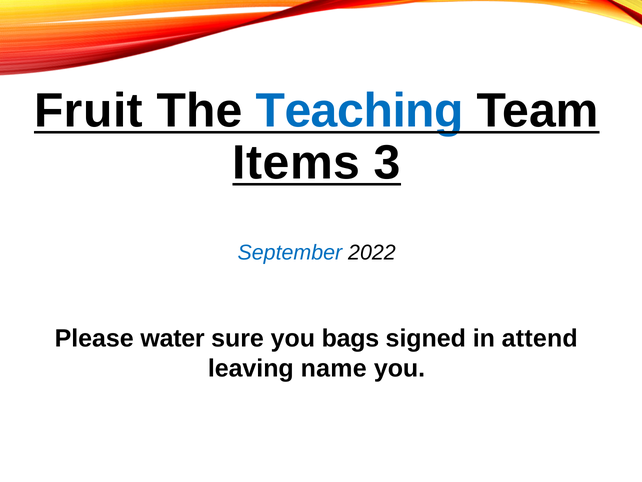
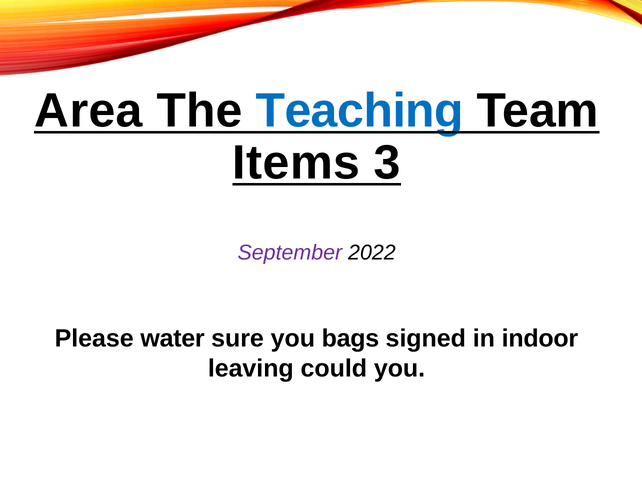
Fruit: Fruit -> Area
September colour: blue -> purple
attend: attend -> indoor
name: name -> could
